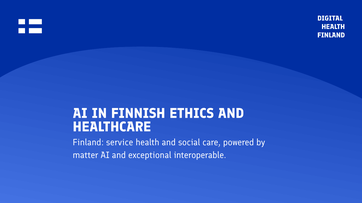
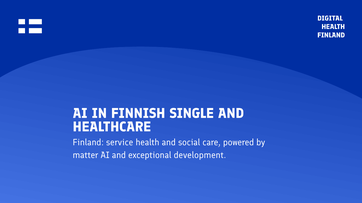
ETHICS: ETHICS -> SINGLE
interoperable: interoperable -> development
